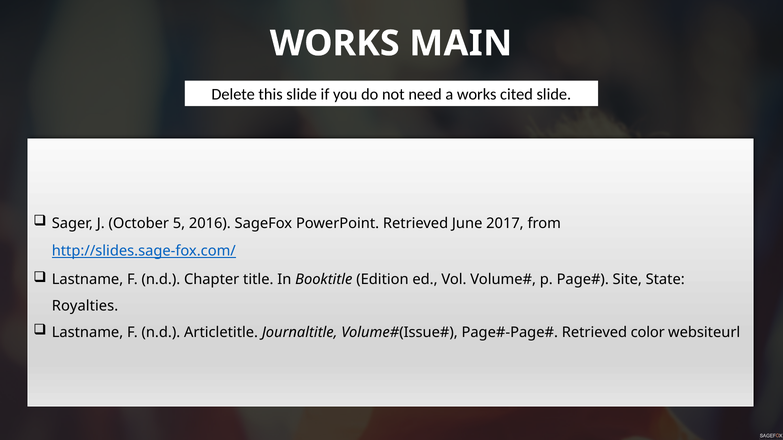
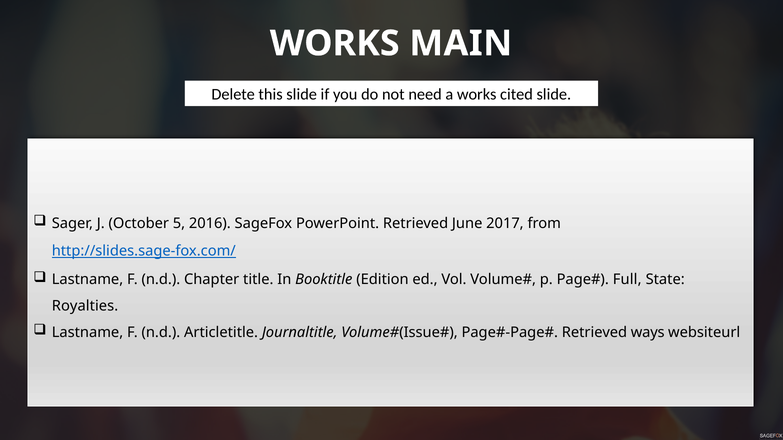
Site: Site -> Full
color: color -> ways
